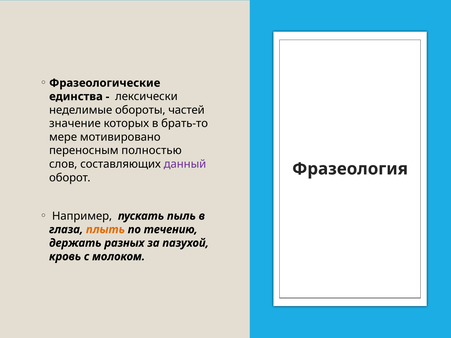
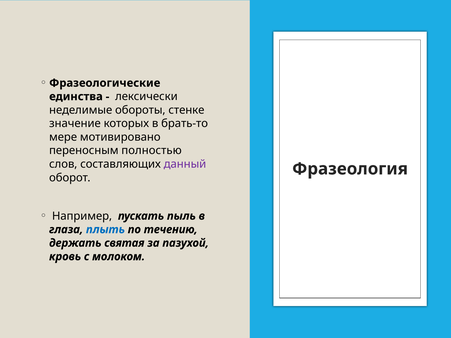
частей: частей -> стенке
плыть colour: orange -> blue
разных: разных -> святая
